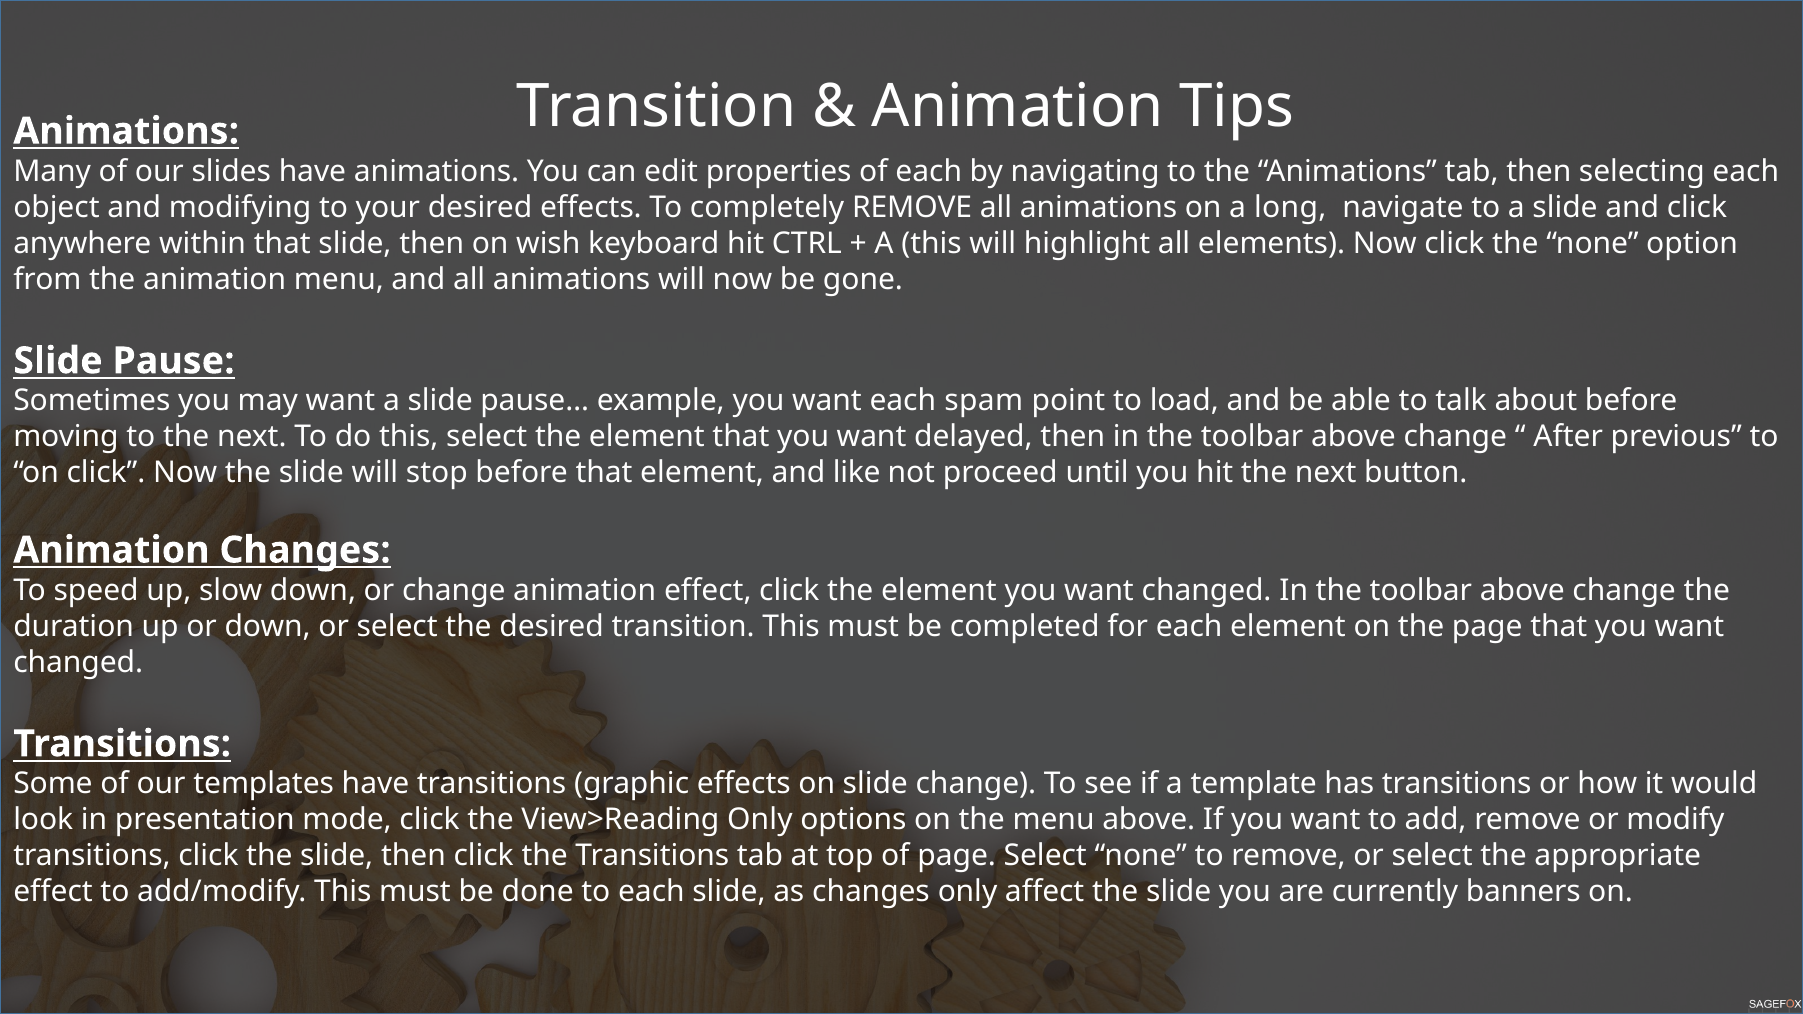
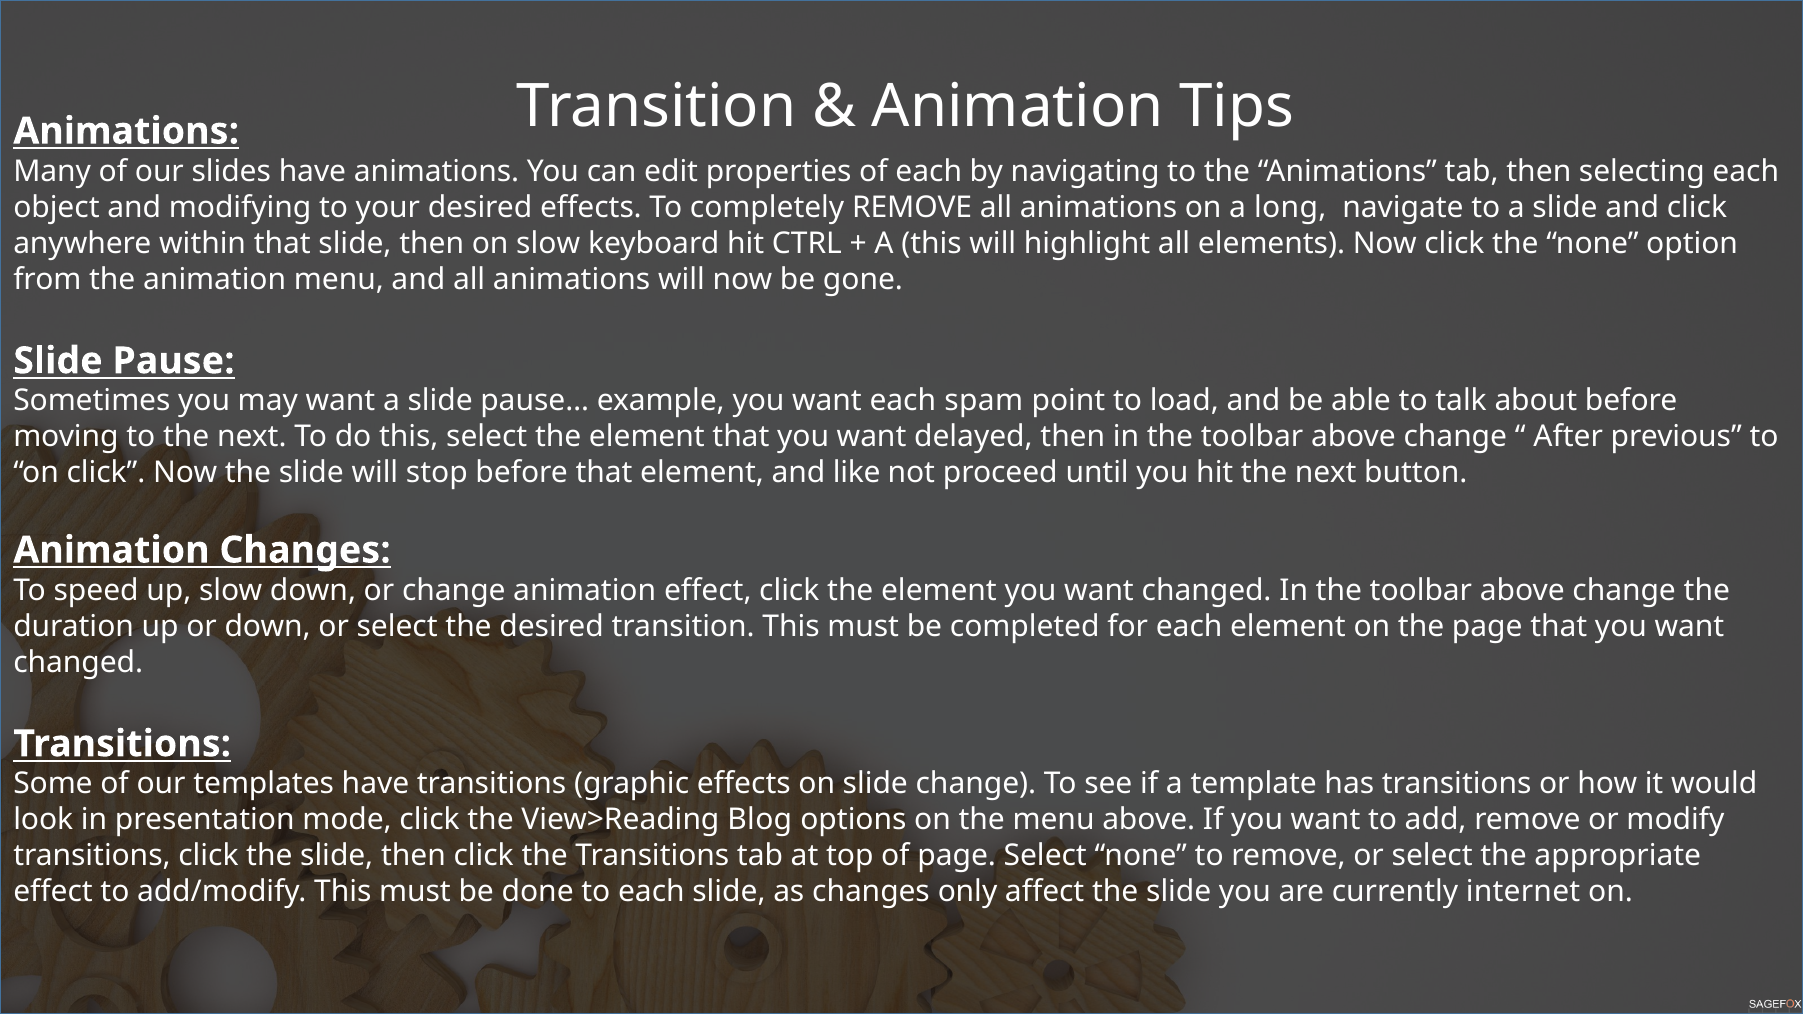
on wish: wish -> slow
View>Reading Only: Only -> Blog
banners: banners -> internet
